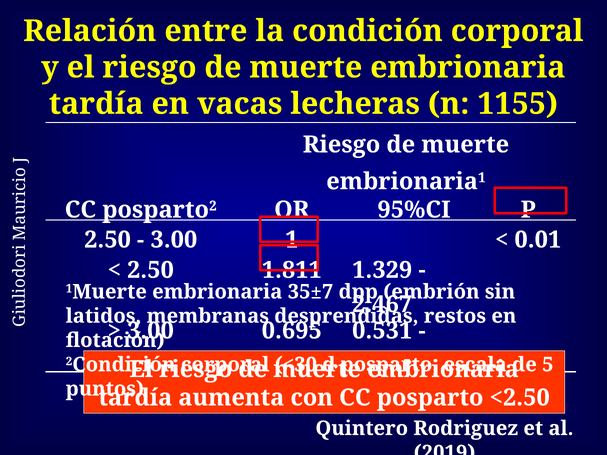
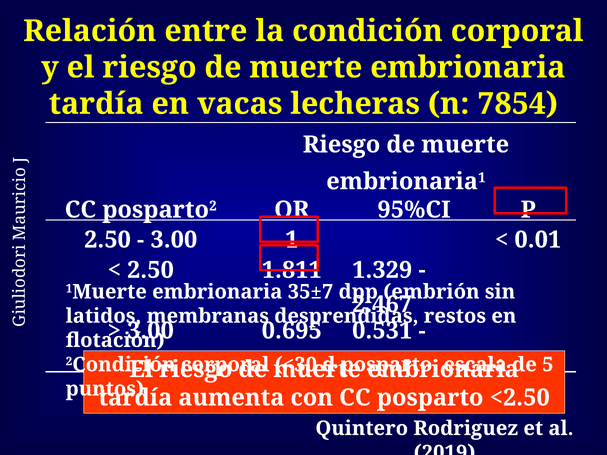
1155: 1155 -> 7854
